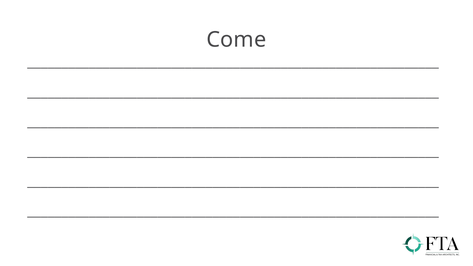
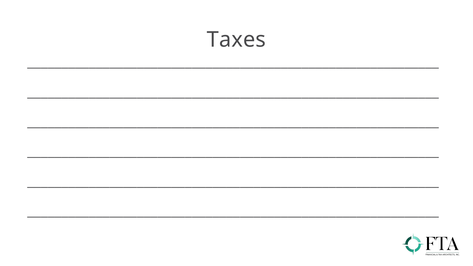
Come: Come -> Taxes
